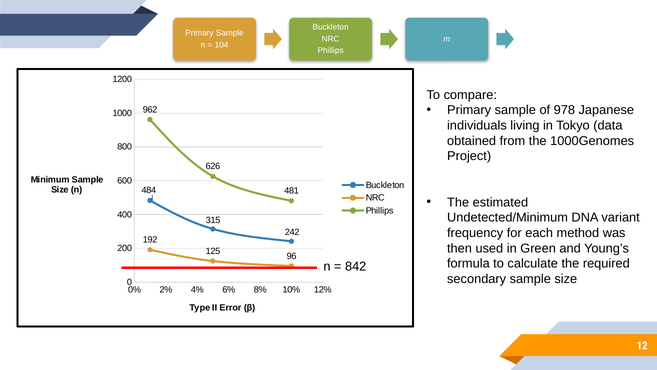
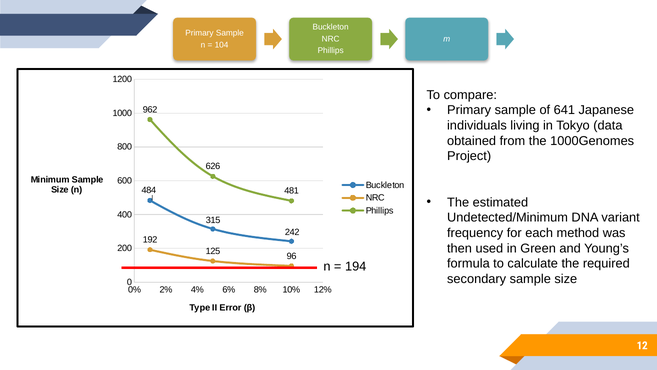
978: 978 -> 641
842: 842 -> 194
